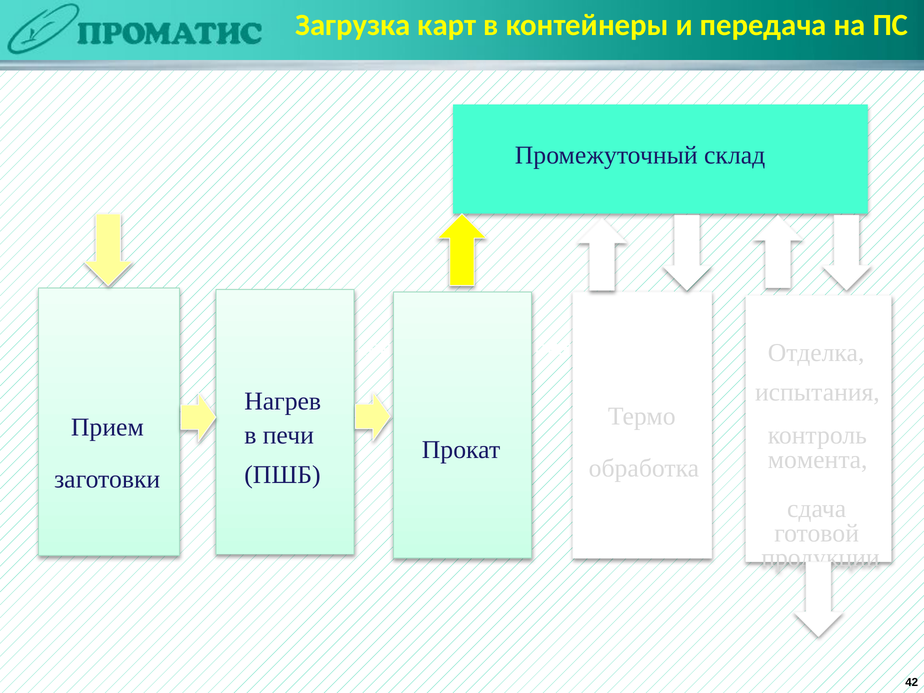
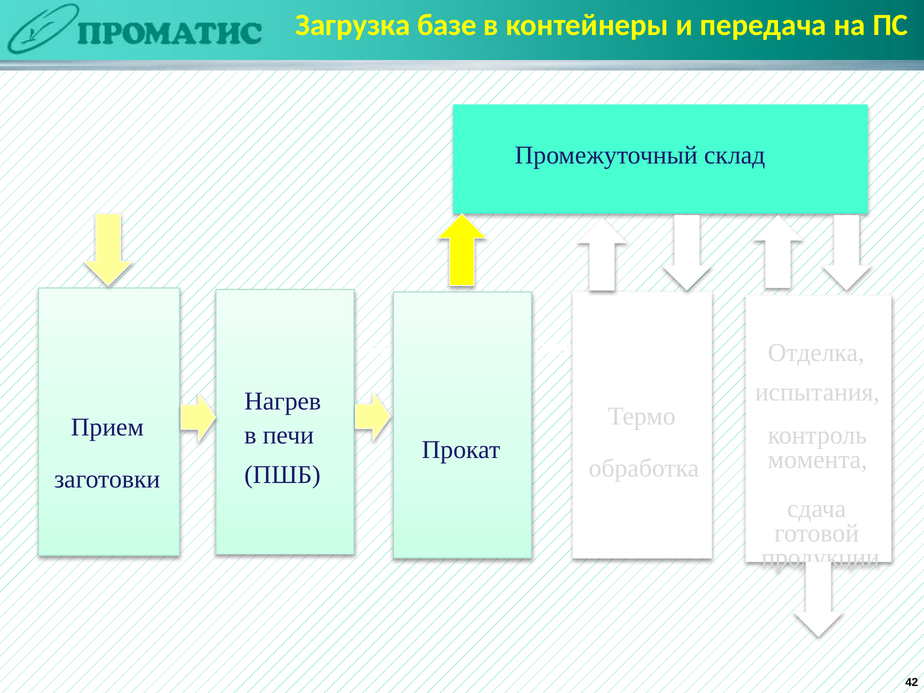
карт: карт -> базе
